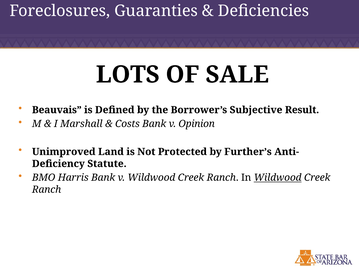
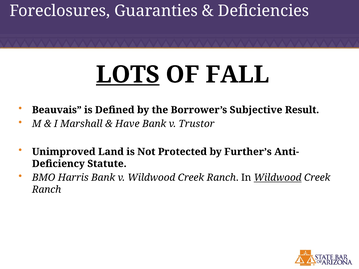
LOTS underline: none -> present
SALE: SALE -> FALL
Costs: Costs -> Have
Opinion: Opinion -> Trustor
